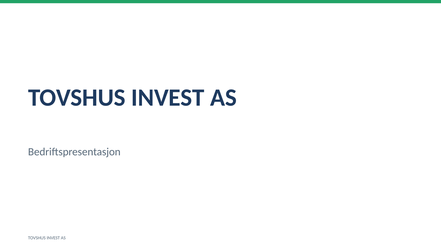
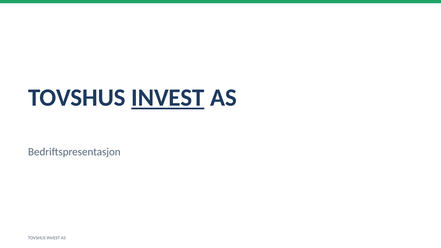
INVEST at (168, 98) underline: none -> present
